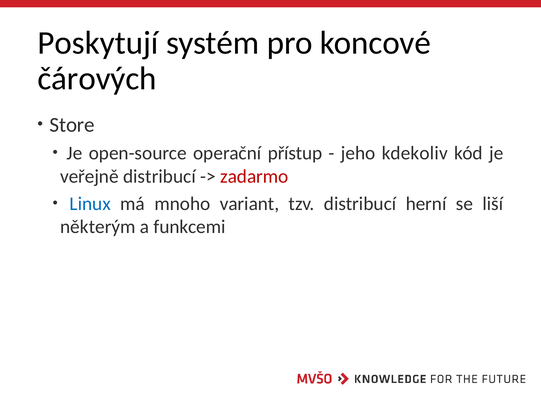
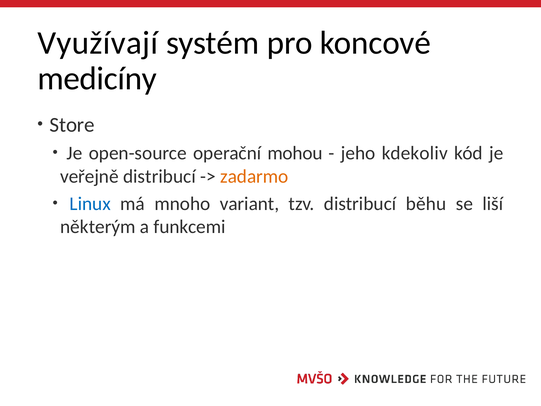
Poskytují: Poskytují -> Využívají
čárových: čárových -> medicíny
přístup: přístup -> mohou
zadarmo colour: red -> orange
herní: herní -> běhu
